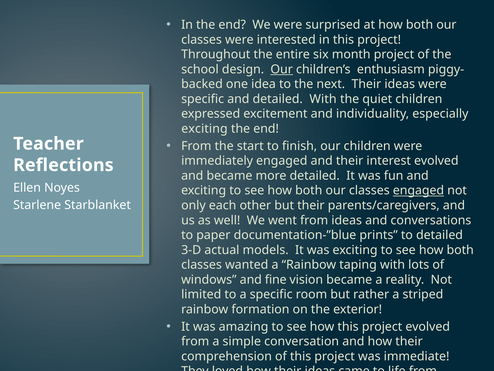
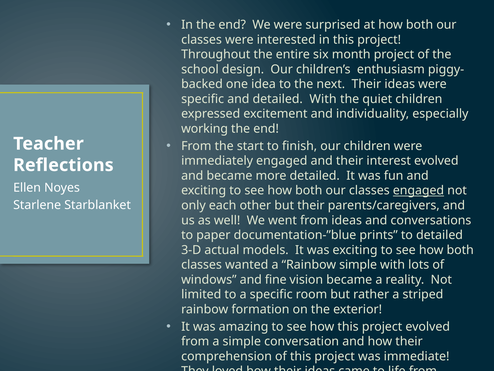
Our at (282, 69) underline: present -> none
exciting at (204, 129): exciting -> working
Rainbow taping: taping -> simple
